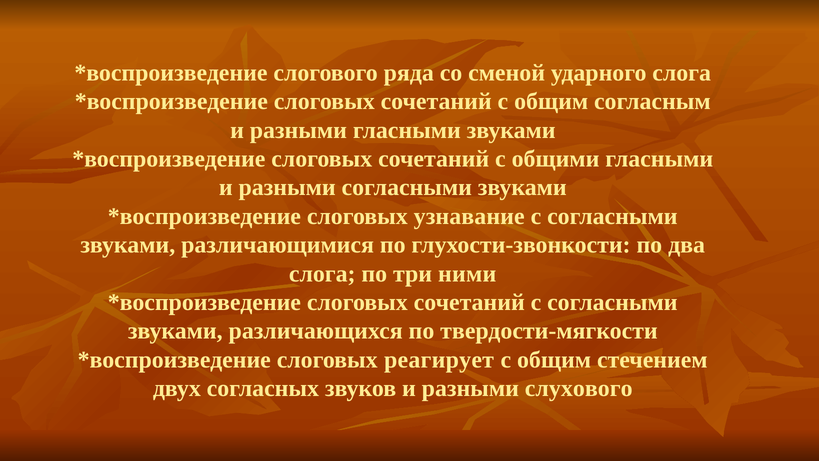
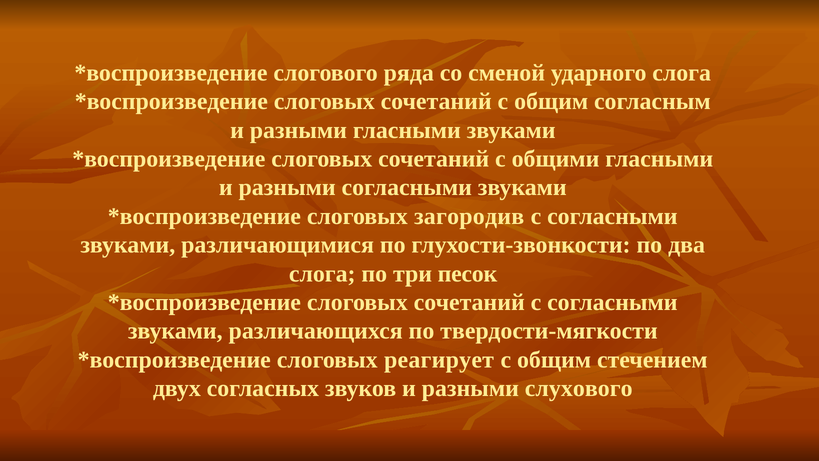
узнавание: узнавание -> загородив
ними: ними -> песок
